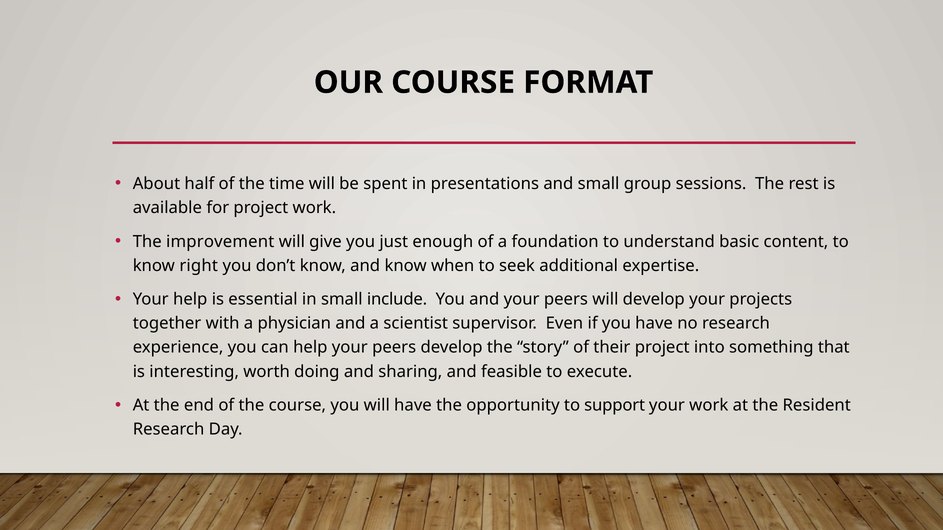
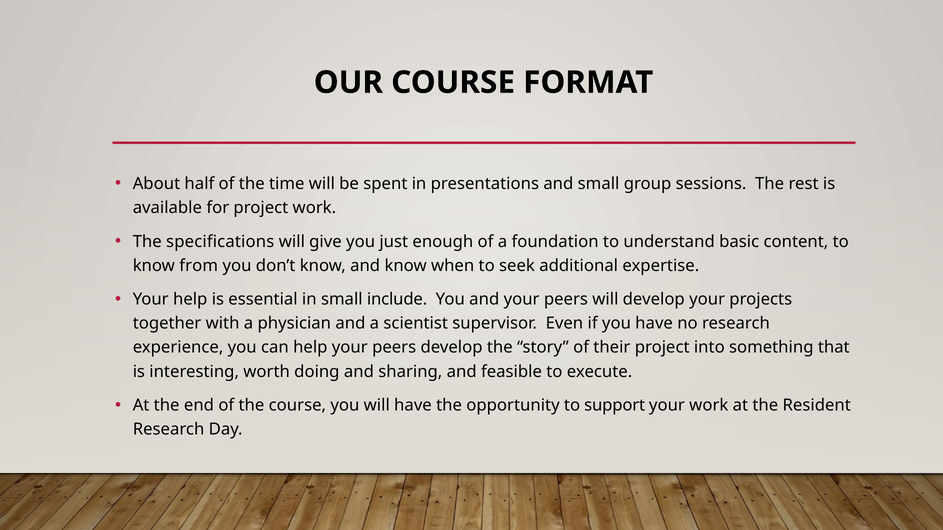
improvement: improvement -> specifications
right: right -> from
